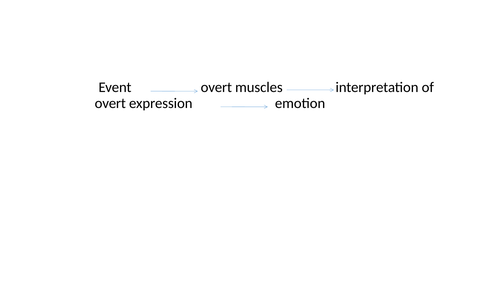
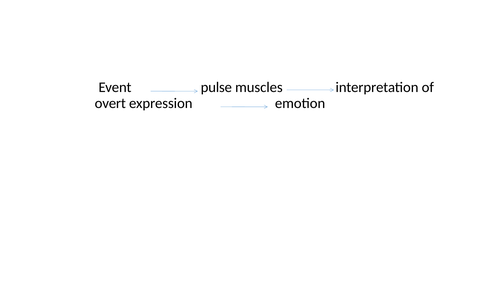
Event overt: overt -> pulse
